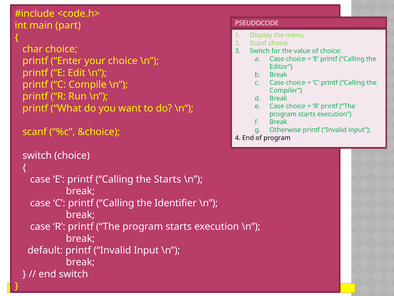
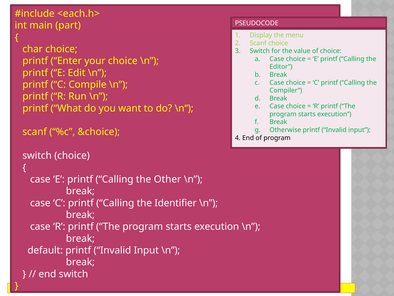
<code.h>: <code.h> -> <each.h>
the Starts: Starts -> Other
